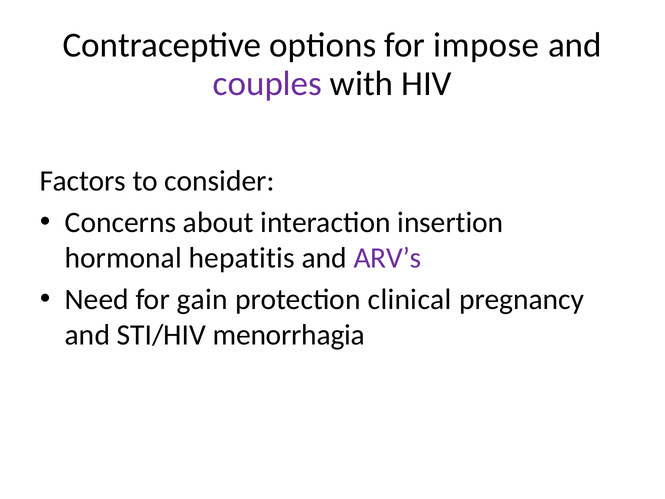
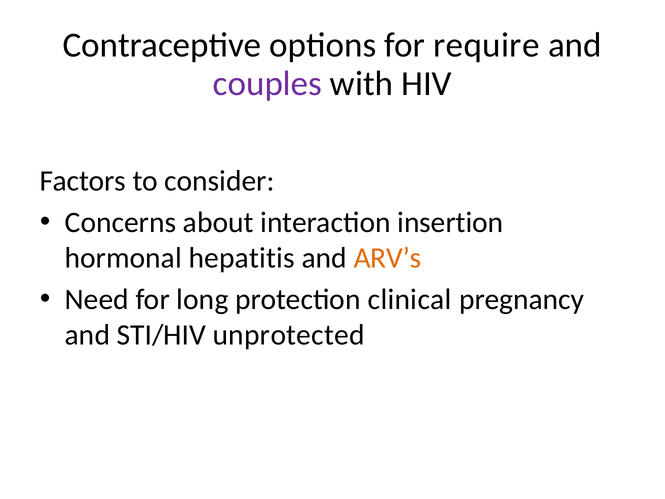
impose: impose -> require
ARV’s colour: purple -> orange
gain: gain -> long
menorrhagia: menorrhagia -> unprotected
